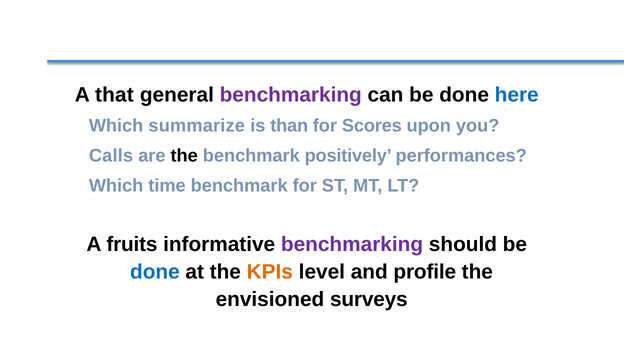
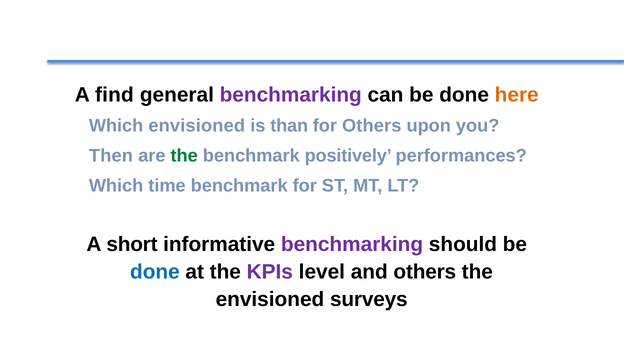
that: that -> find
here colour: blue -> orange
Which summarize: summarize -> envisioned
for Scores: Scores -> Others
Calls: Calls -> Then
the at (184, 156) colour: black -> green
fruits: fruits -> short
KPIs colour: orange -> purple
and profile: profile -> others
